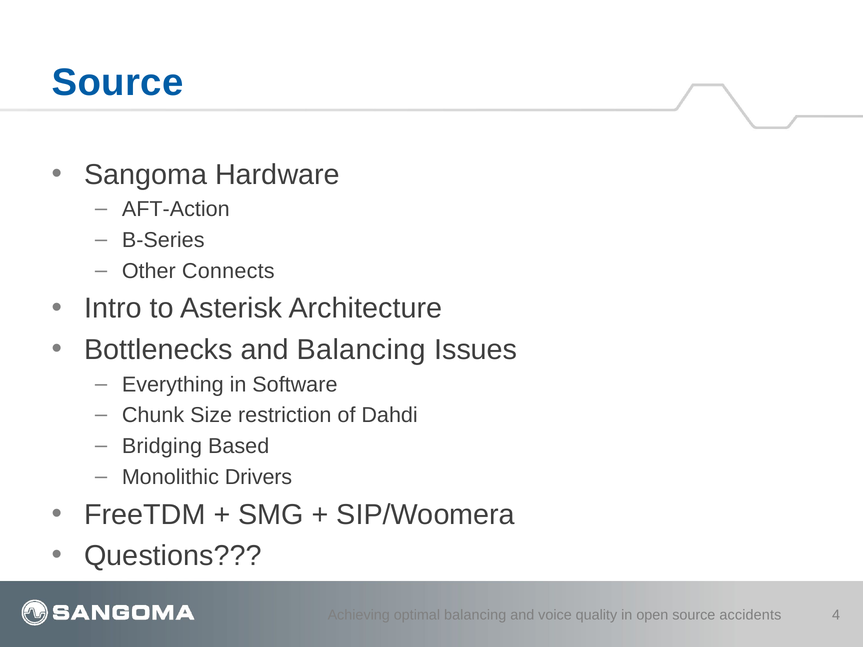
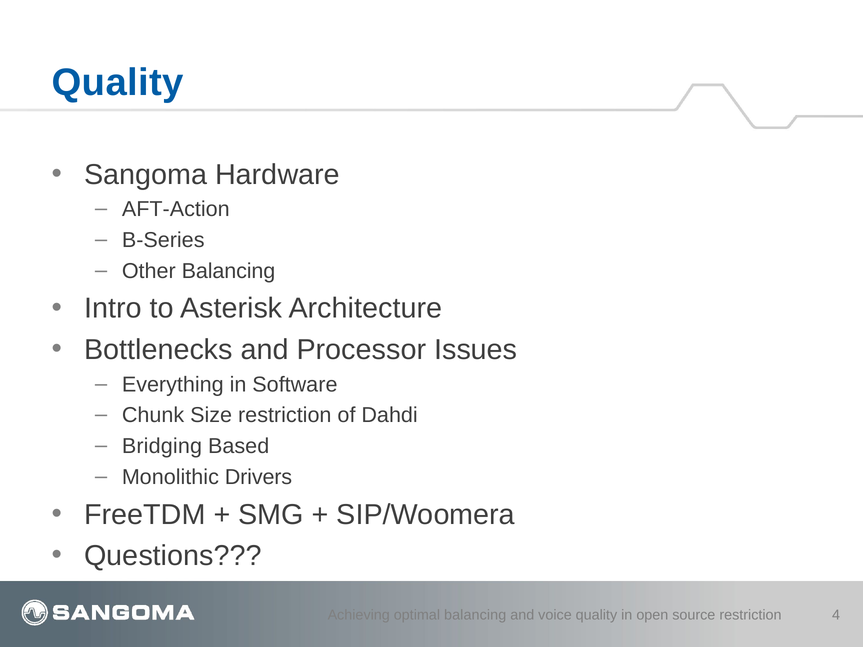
Source at (118, 83): Source -> Quality
Other Connects: Connects -> Balancing
and Balancing: Balancing -> Processor
source accidents: accidents -> restriction
